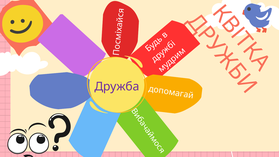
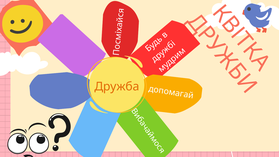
Дружба colour: purple -> orange
